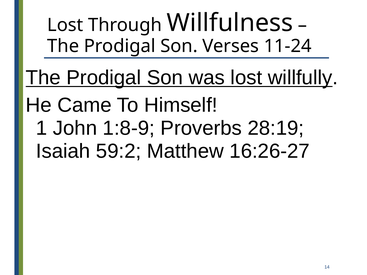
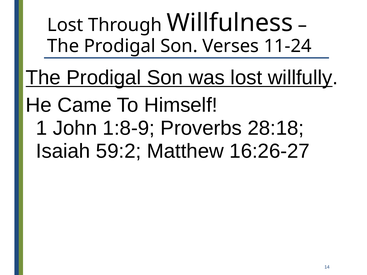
28:19: 28:19 -> 28:18
